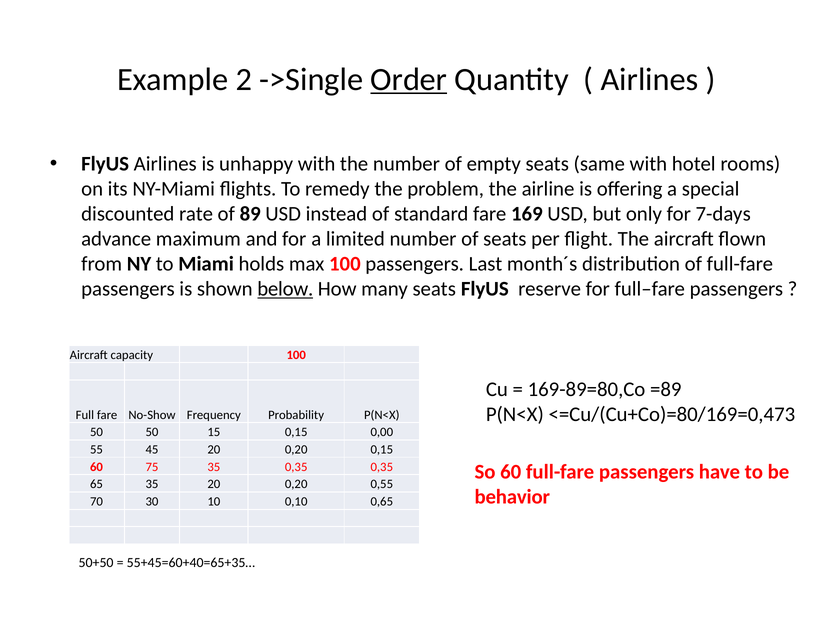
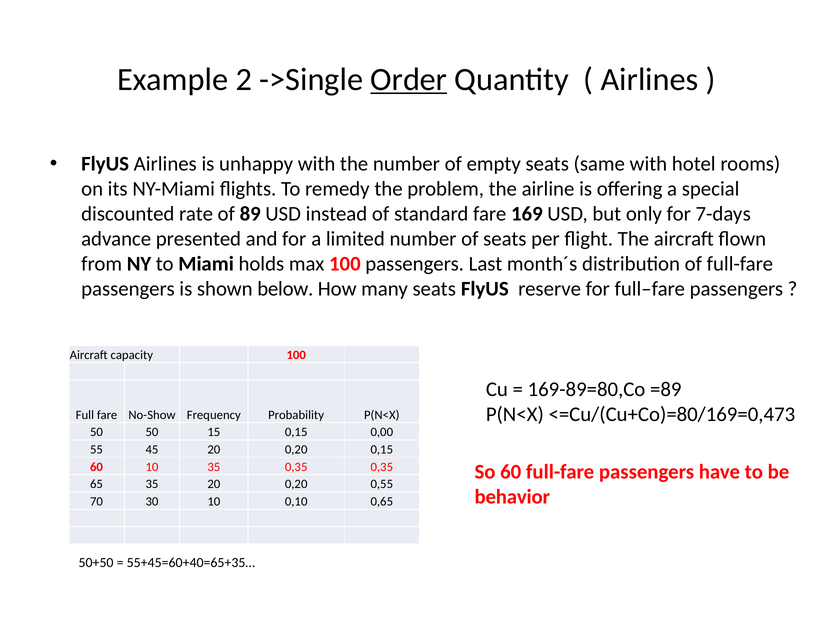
maximum: maximum -> presented
below underline: present -> none
60 75: 75 -> 10
